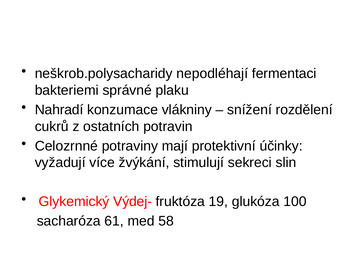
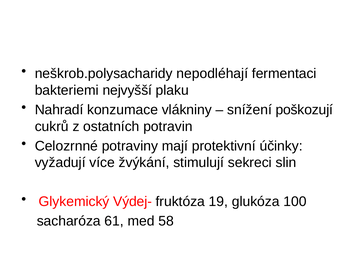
správné: správné -> nejvyšší
rozdělení: rozdělení -> poškozují
